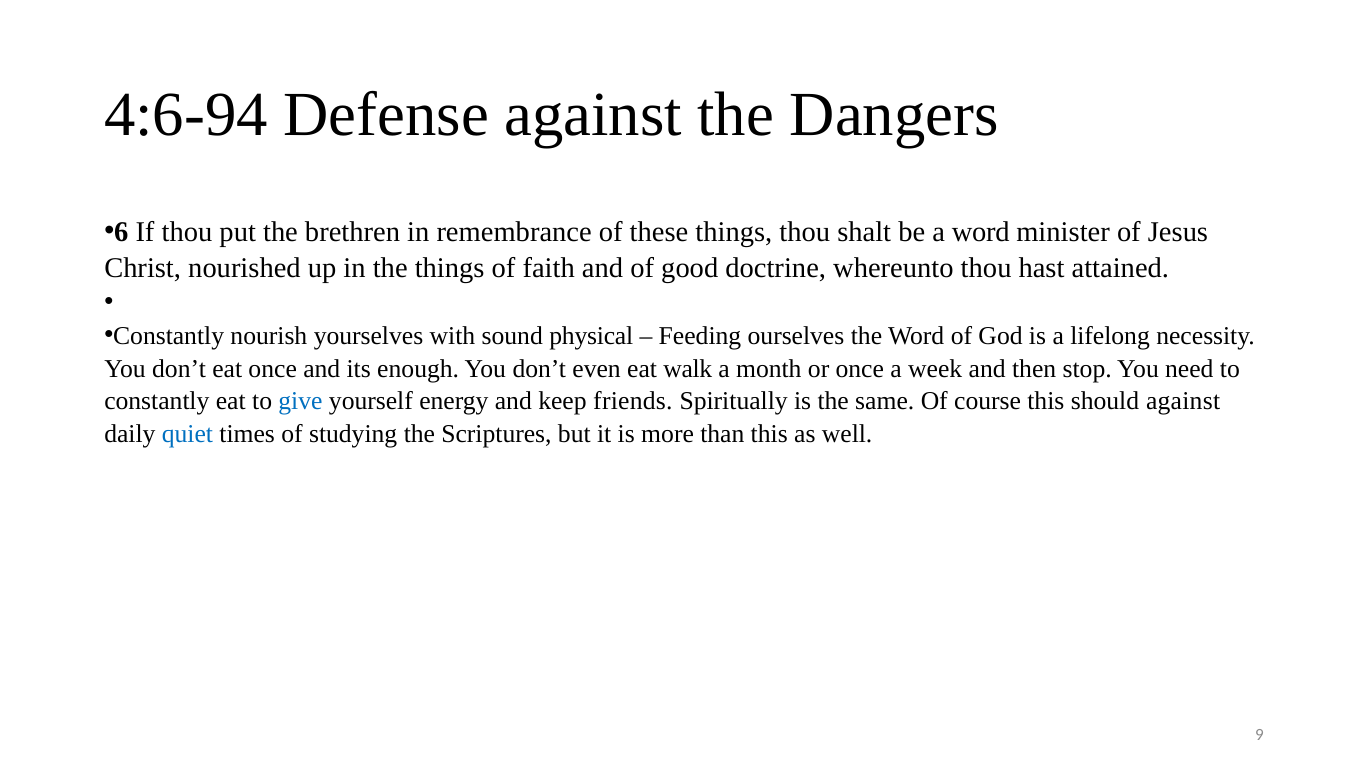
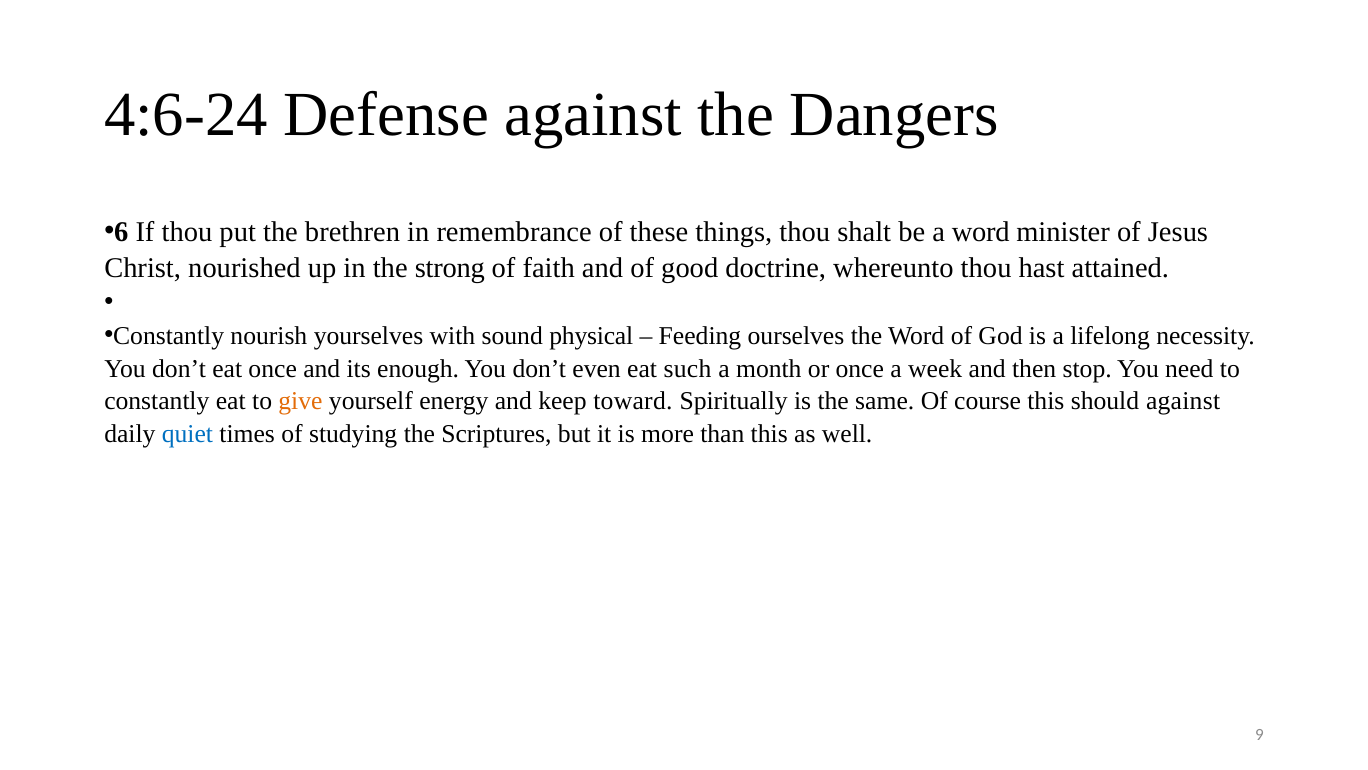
4:6-94: 4:6-94 -> 4:6-24
the things: things -> strong
walk: walk -> such
give colour: blue -> orange
friends: friends -> toward
